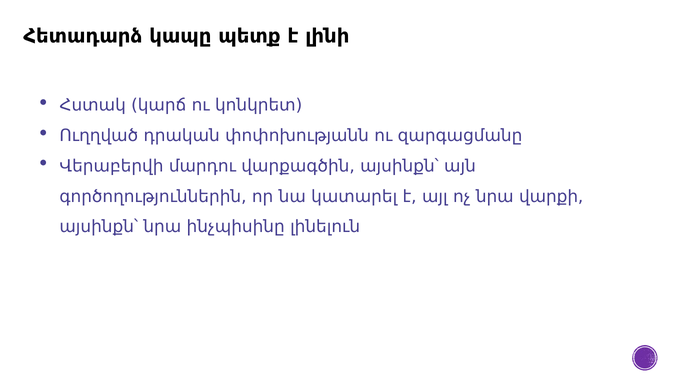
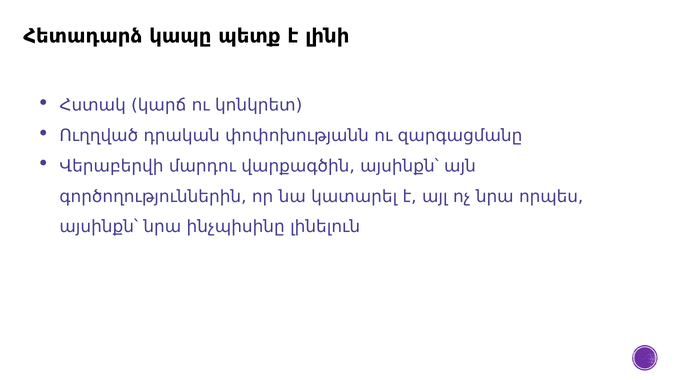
վարքի: վարքի -> որպես
